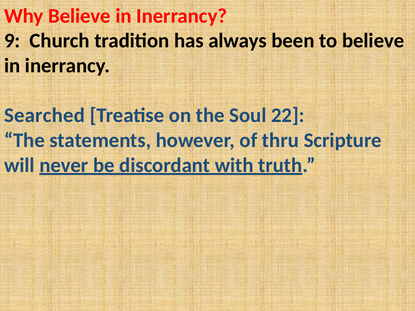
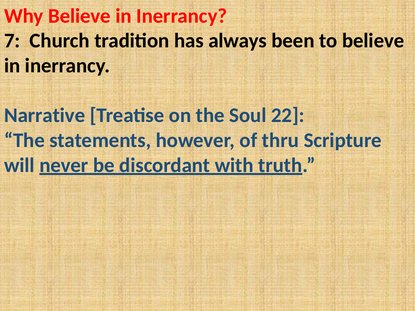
9: 9 -> 7
Searched: Searched -> Narrative
